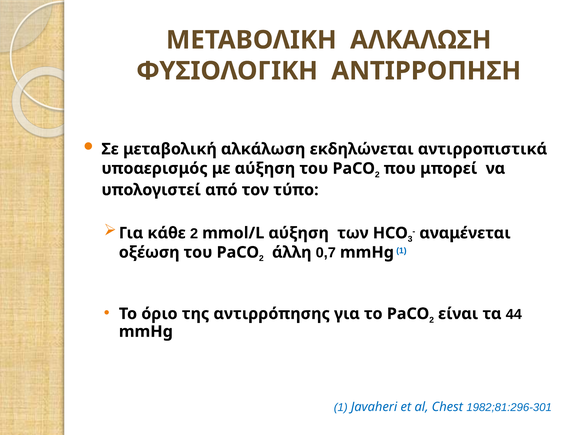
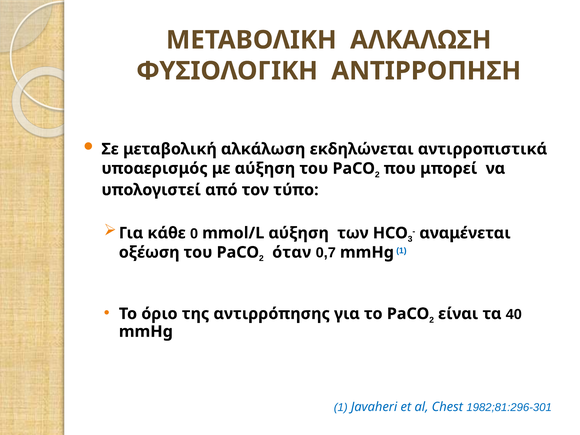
κάθε 2: 2 -> 0
άλλη: άλλη -> όταν
44: 44 -> 40
